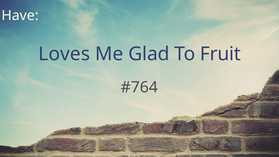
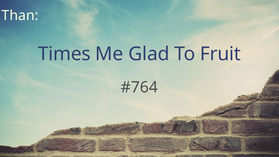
Have: Have -> Than
Loves: Loves -> Times
